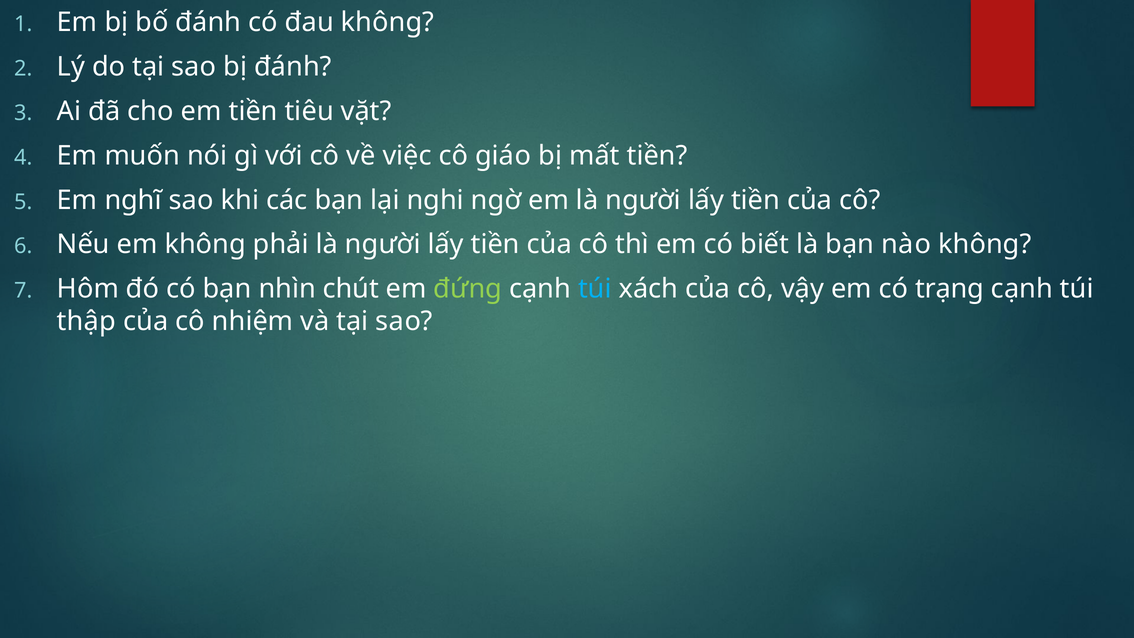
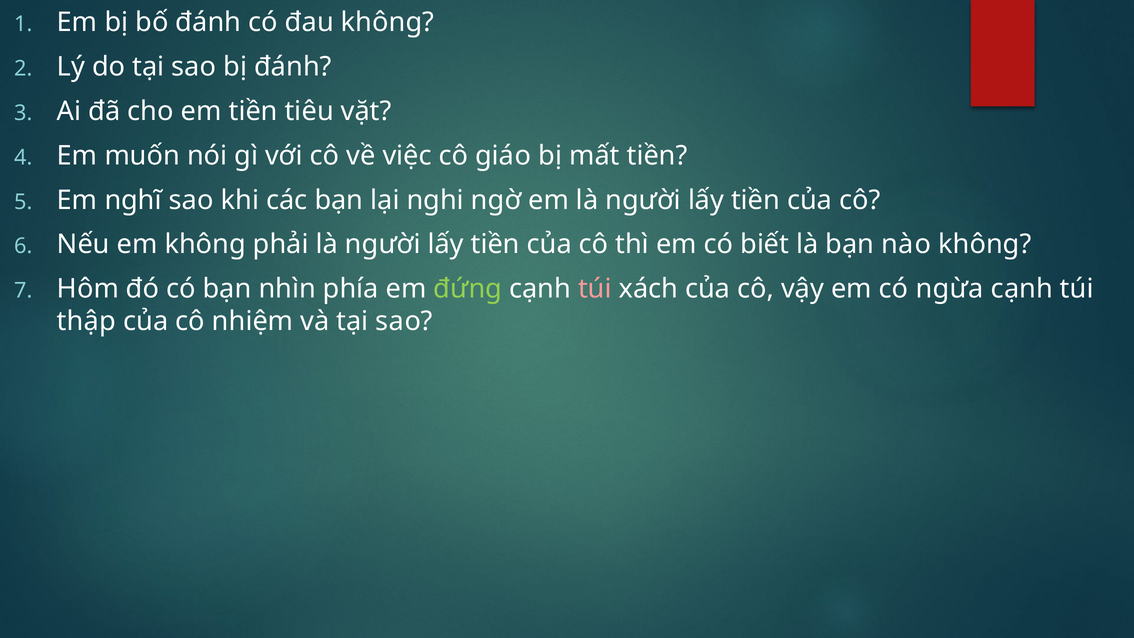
chút: chút -> phía
túi at (595, 289) colour: light blue -> pink
trạng: trạng -> ngừa
